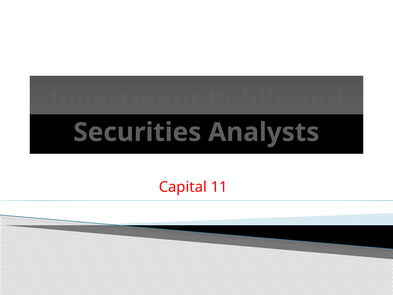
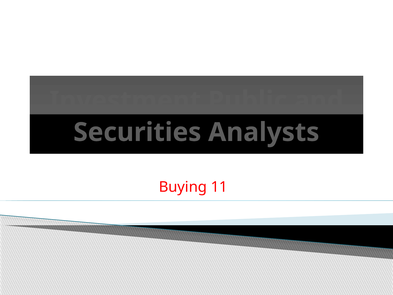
Capital: Capital -> Buying
